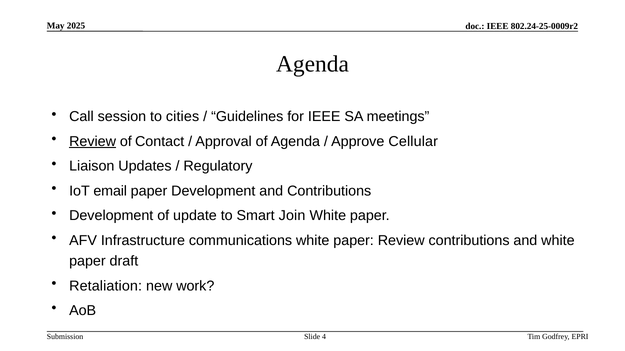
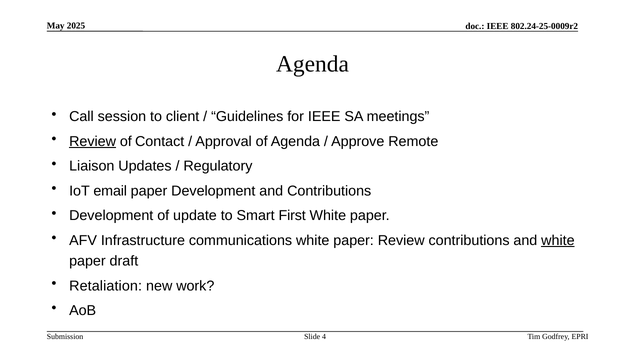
cities: cities -> client
Cellular: Cellular -> Remote
Join: Join -> First
white at (558, 241) underline: none -> present
